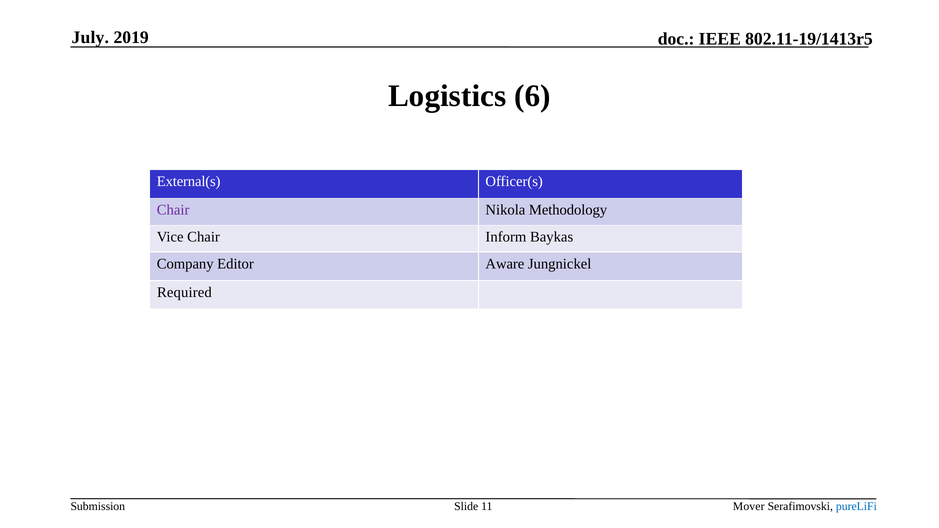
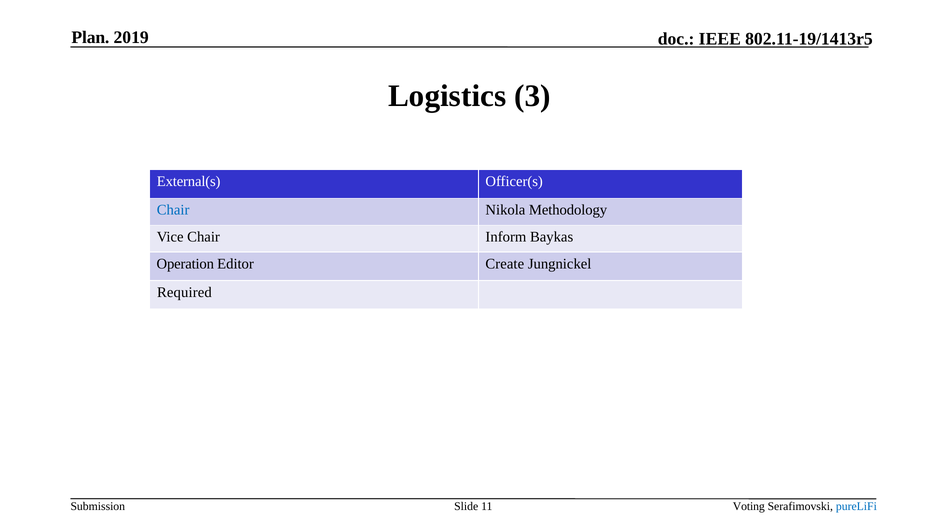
July: July -> Plan
6: 6 -> 3
Chair at (173, 210) colour: purple -> blue
Company: Company -> Operation
Aware: Aware -> Create
Mover: Mover -> Voting
